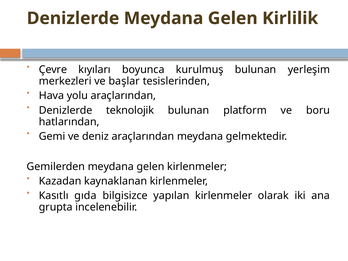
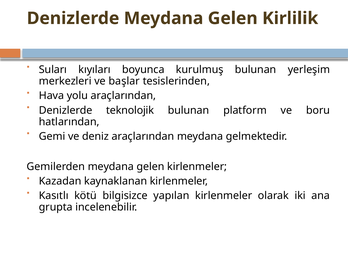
Çevre: Çevre -> Suları
gıda: gıda -> kötü
